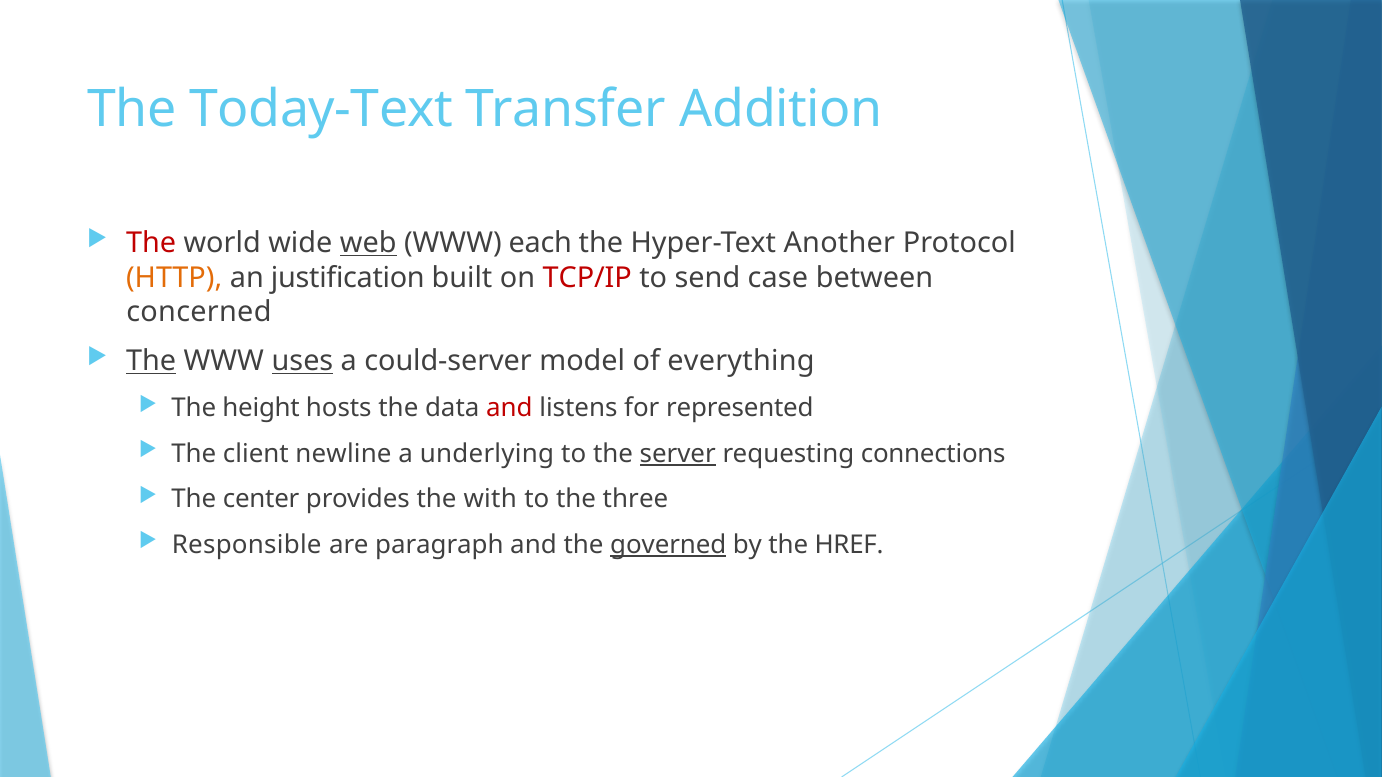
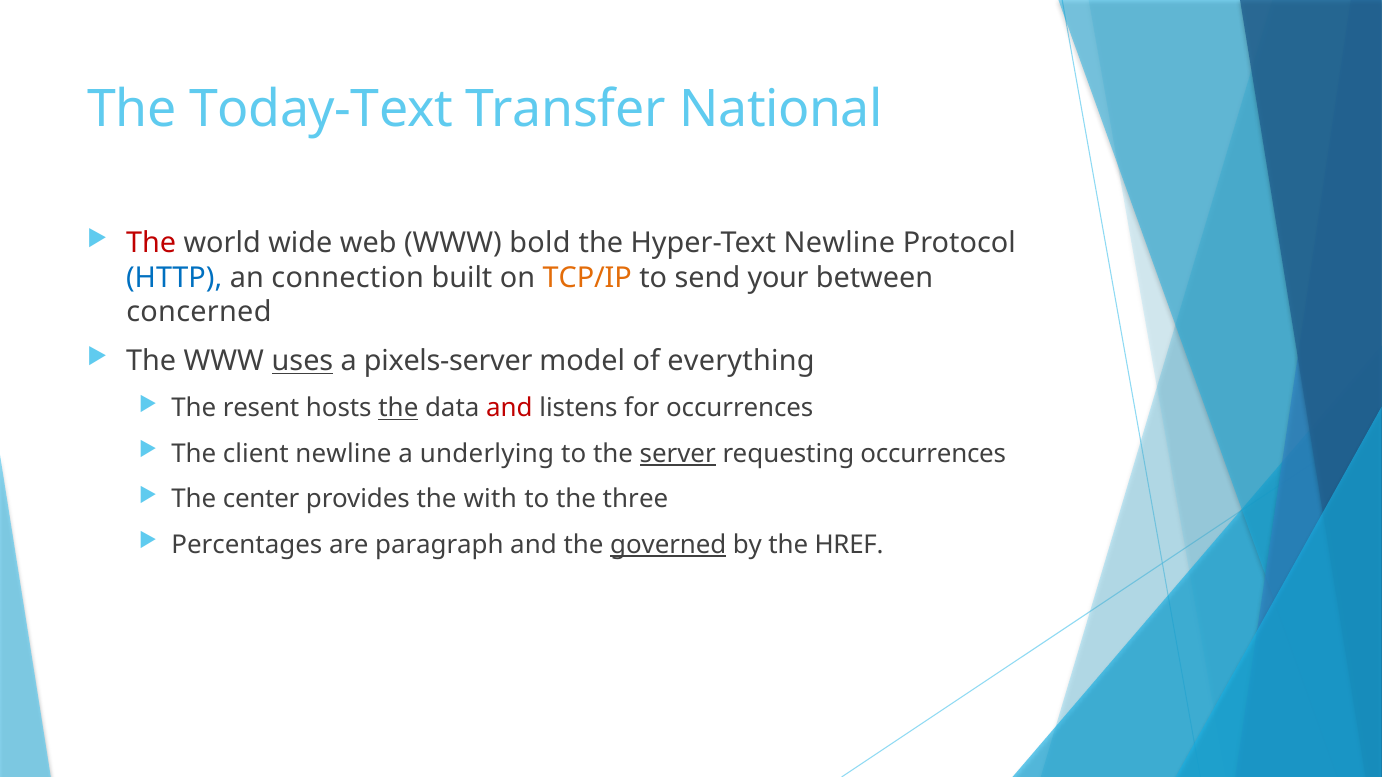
Addition: Addition -> National
web underline: present -> none
each: each -> bold
Hyper-Text Another: Another -> Newline
HTTP colour: orange -> blue
justification: justification -> connection
TCP/IP colour: red -> orange
case: case -> your
The at (151, 361) underline: present -> none
could-server: could-server -> pixels-server
height: height -> resent
the at (398, 408) underline: none -> present
for represented: represented -> occurrences
requesting connections: connections -> occurrences
Responsible: Responsible -> Percentages
